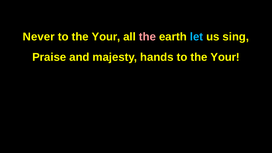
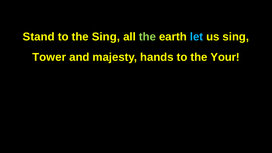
Never: Never -> Stand
Your at (106, 37): Your -> Sing
the at (147, 37) colour: pink -> light green
Praise: Praise -> Tower
